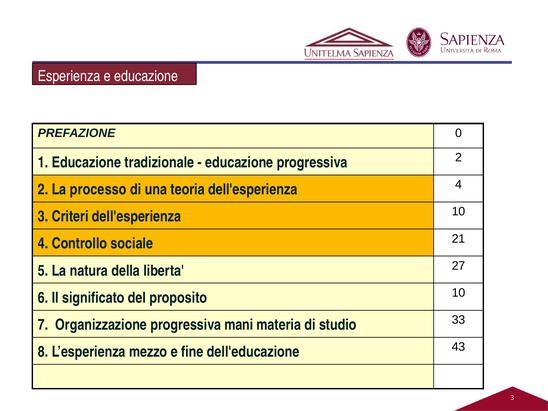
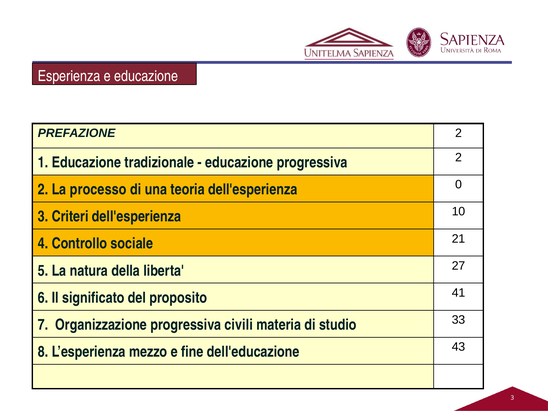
PREFAZIONE 0: 0 -> 2
dell'esperienza 4: 4 -> 0
proposito 10: 10 -> 41
mani: mani -> civili
